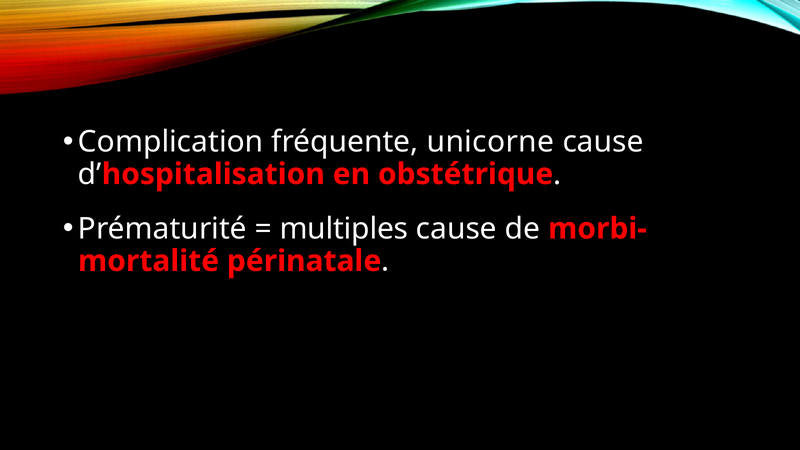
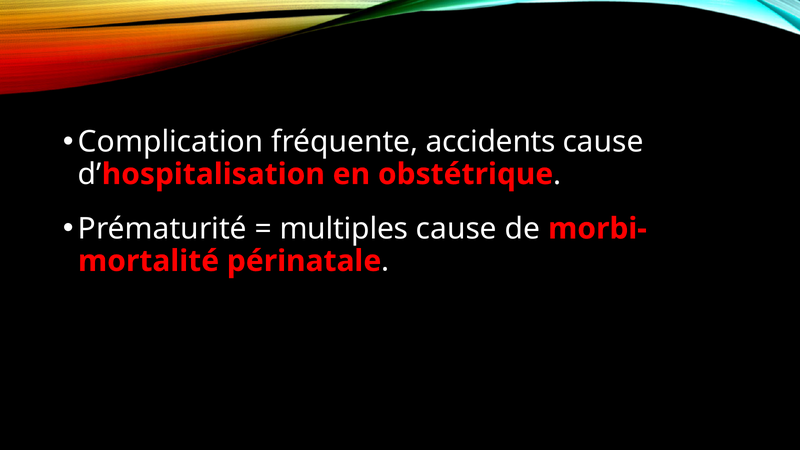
unicorne: unicorne -> accidents
